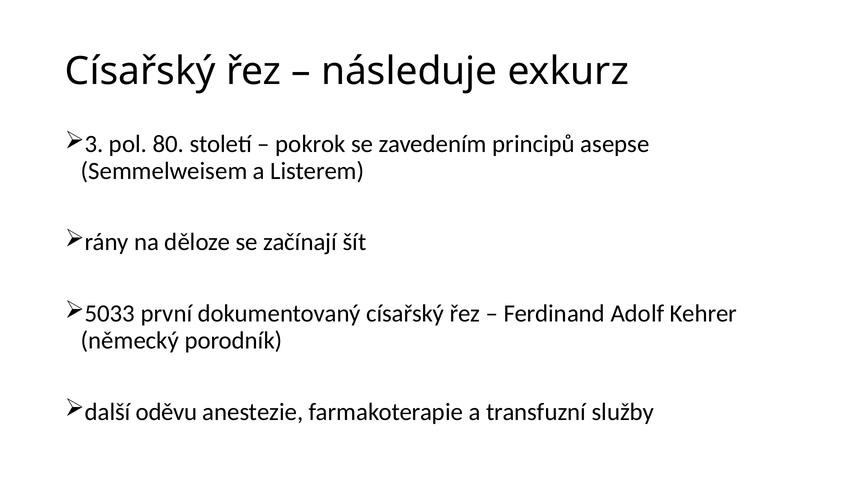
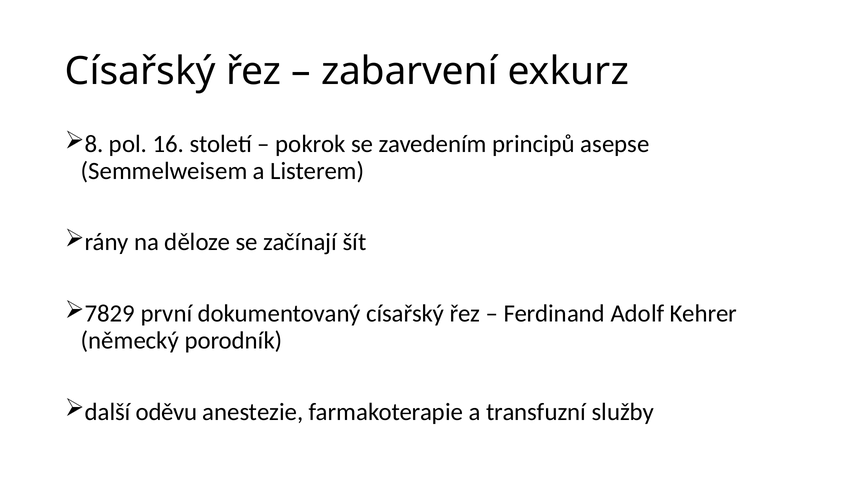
následuje: následuje -> zabarvení
3: 3 -> 8
80: 80 -> 16
5033: 5033 -> 7829
